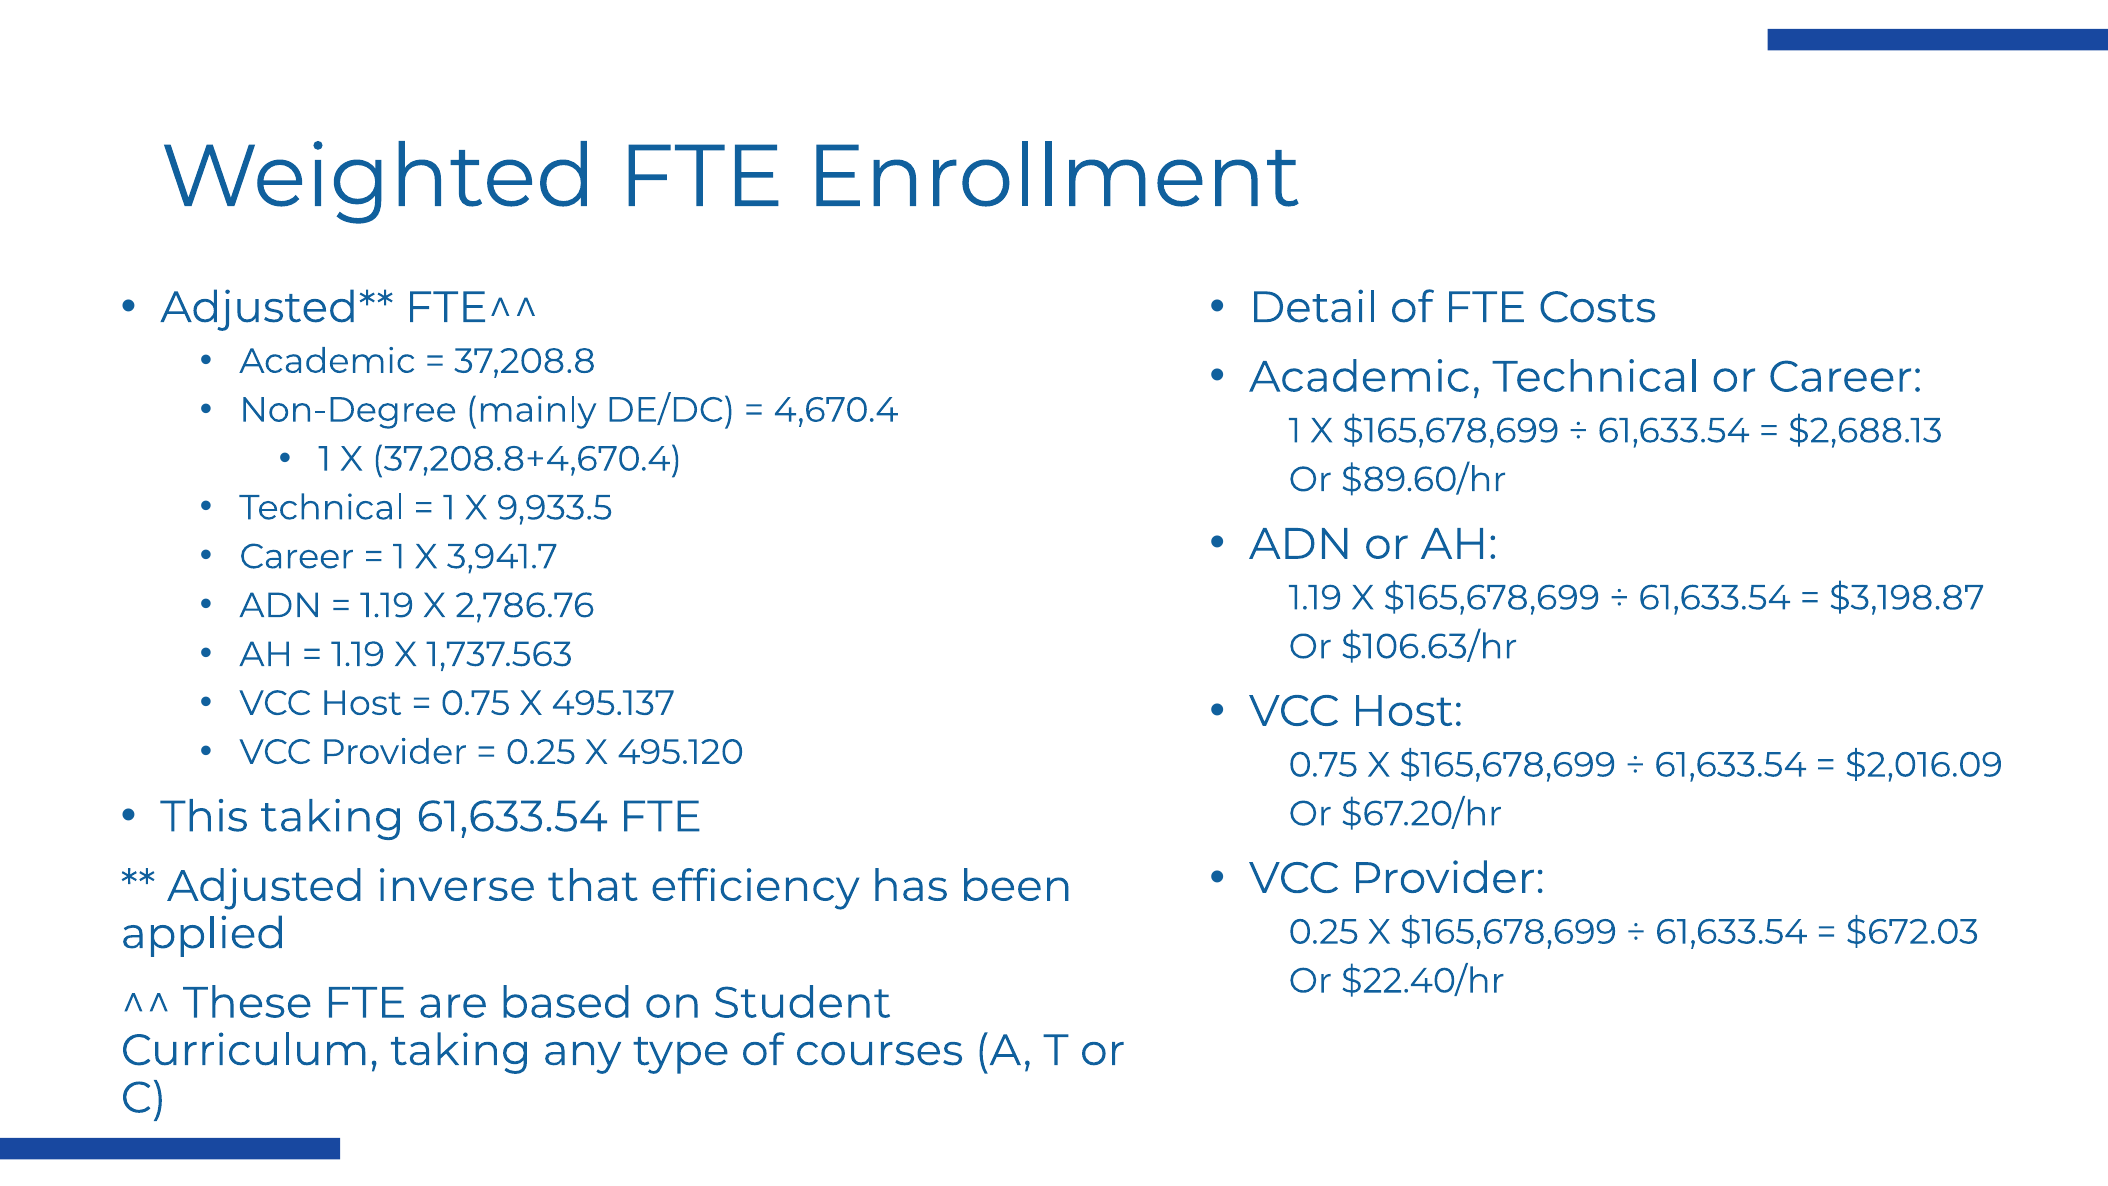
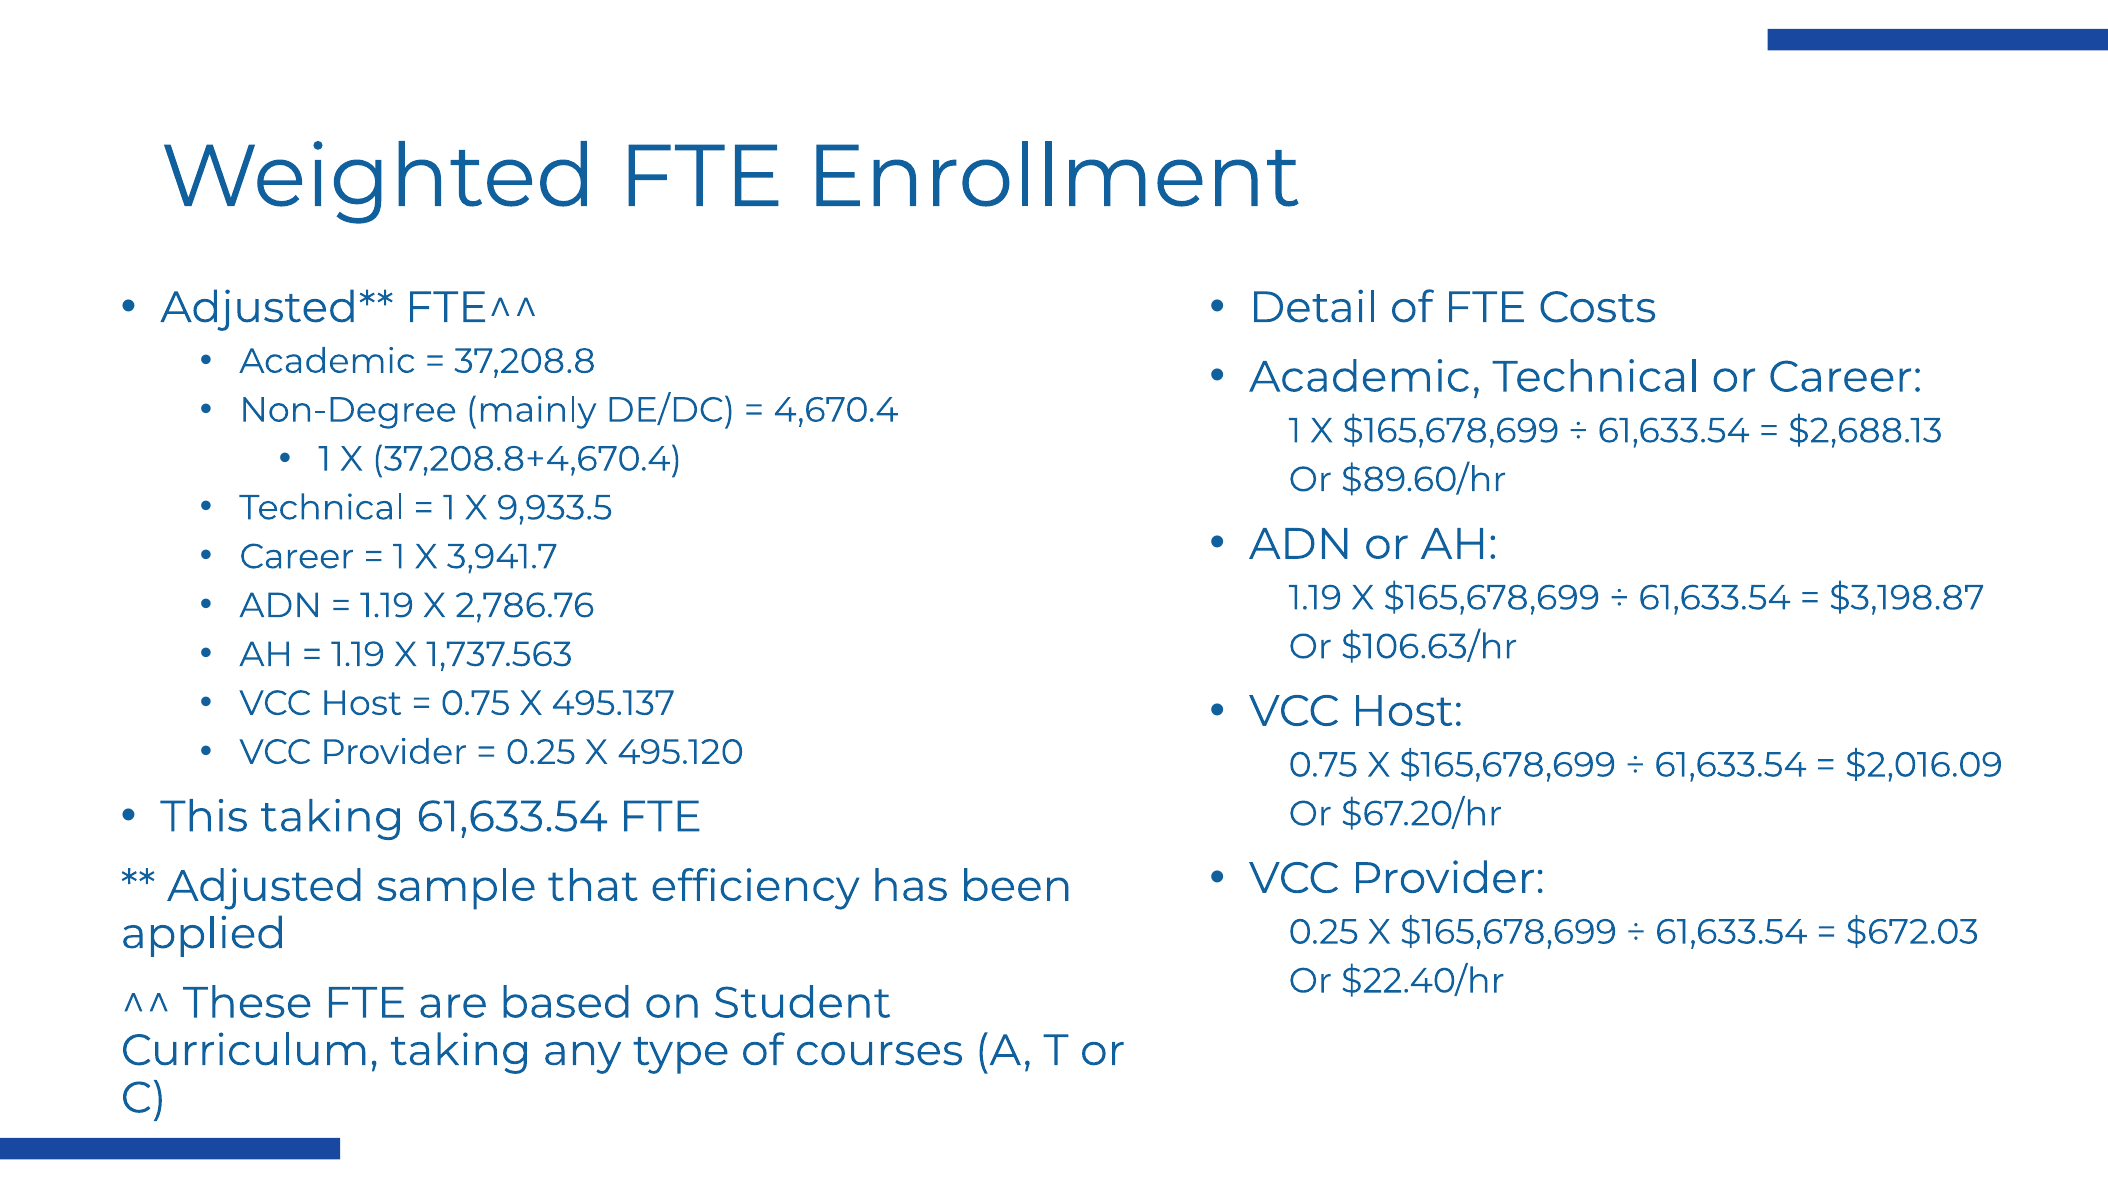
inverse: inverse -> sample
